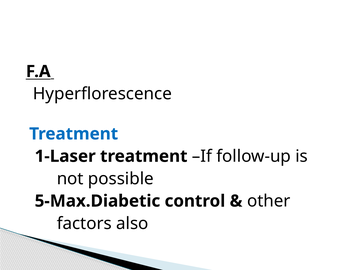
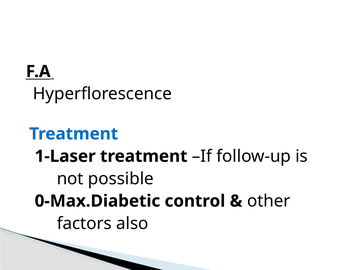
5-Max.Diabetic: 5-Max.Diabetic -> 0-Max.Diabetic
